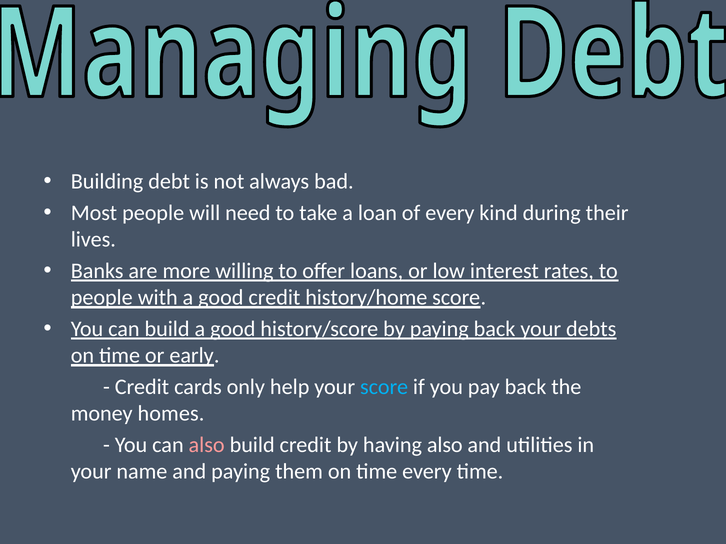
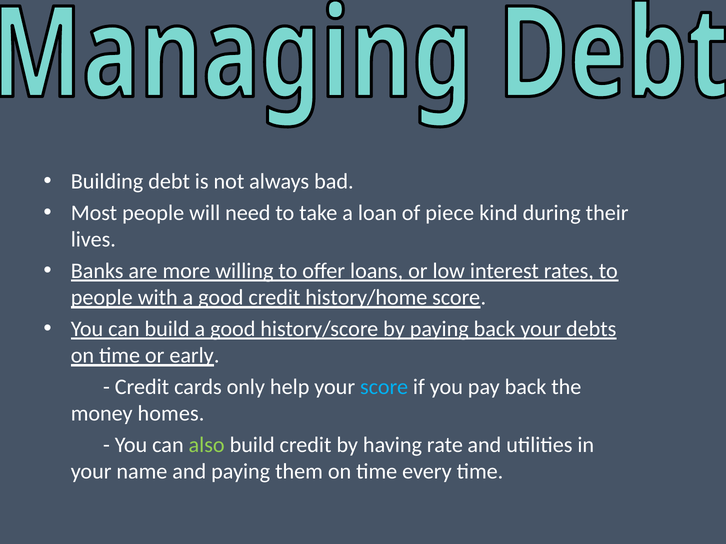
of every: every -> piece
also at (207, 445) colour: pink -> light green
having also: also -> rate
